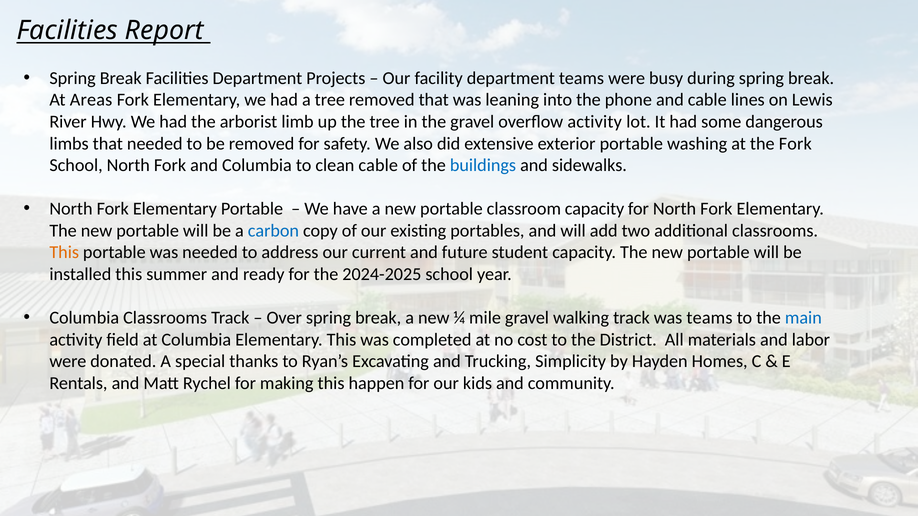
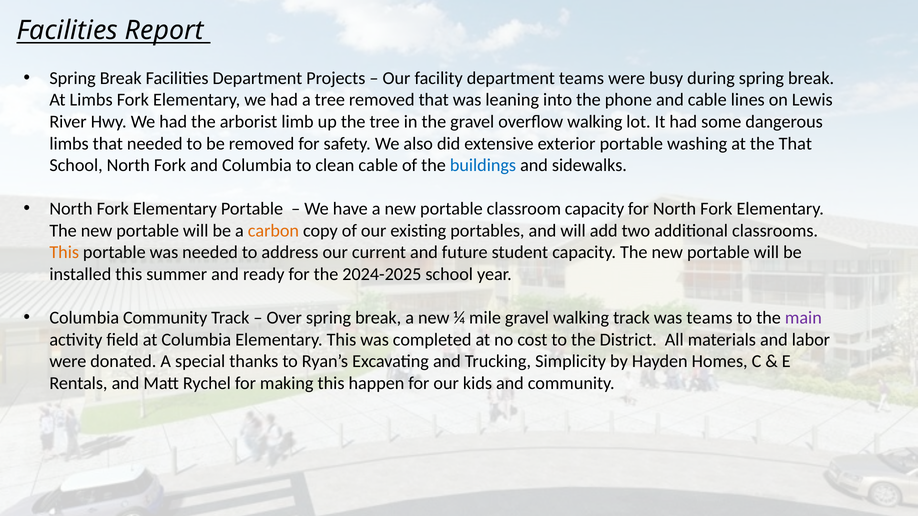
At Areas: Areas -> Limbs
overflow activity: activity -> walking
the Fork: Fork -> That
carbon colour: blue -> orange
Columbia Classrooms: Classrooms -> Community
main colour: blue -> purple
